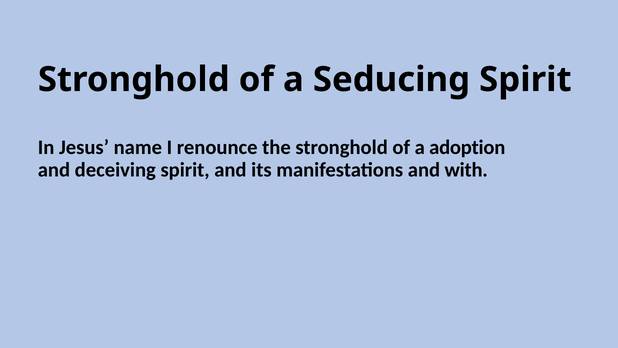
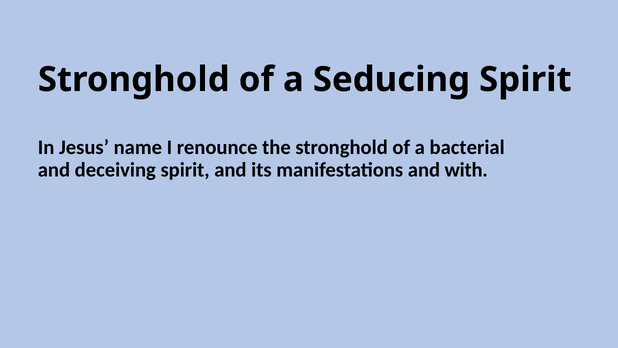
adoption: adoption -> bacterial
